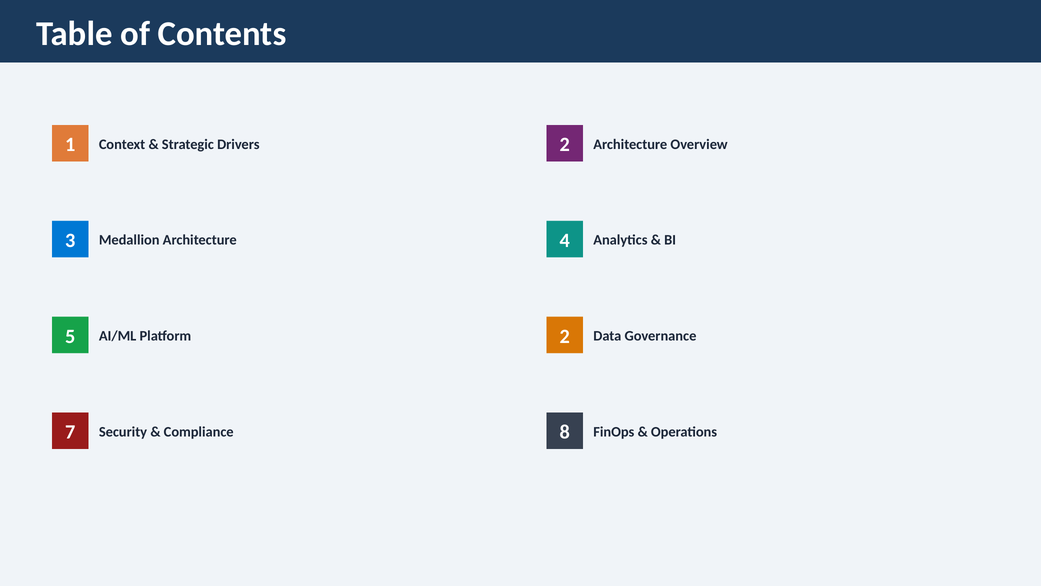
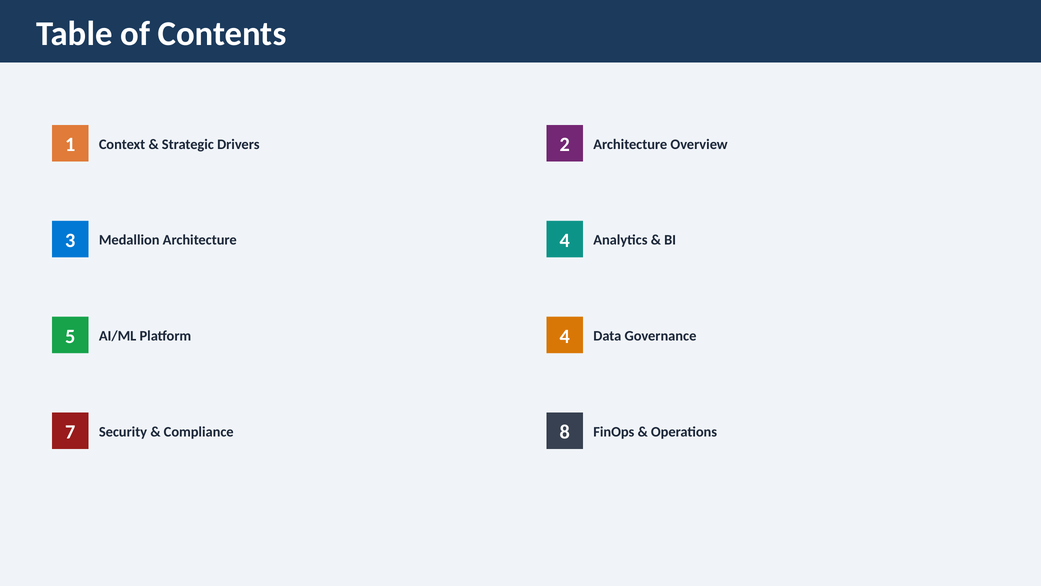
Platform 2: 2 -> 4
